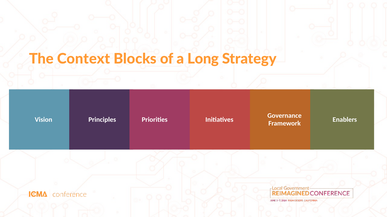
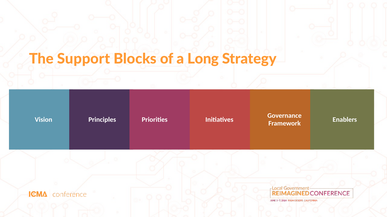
Context: Context -> Support
